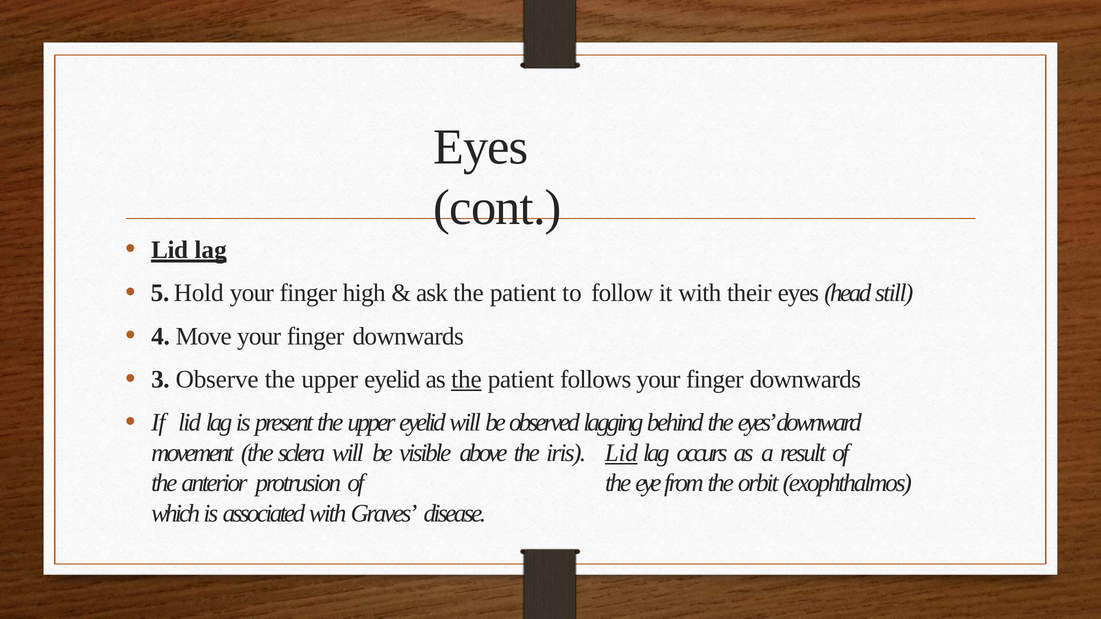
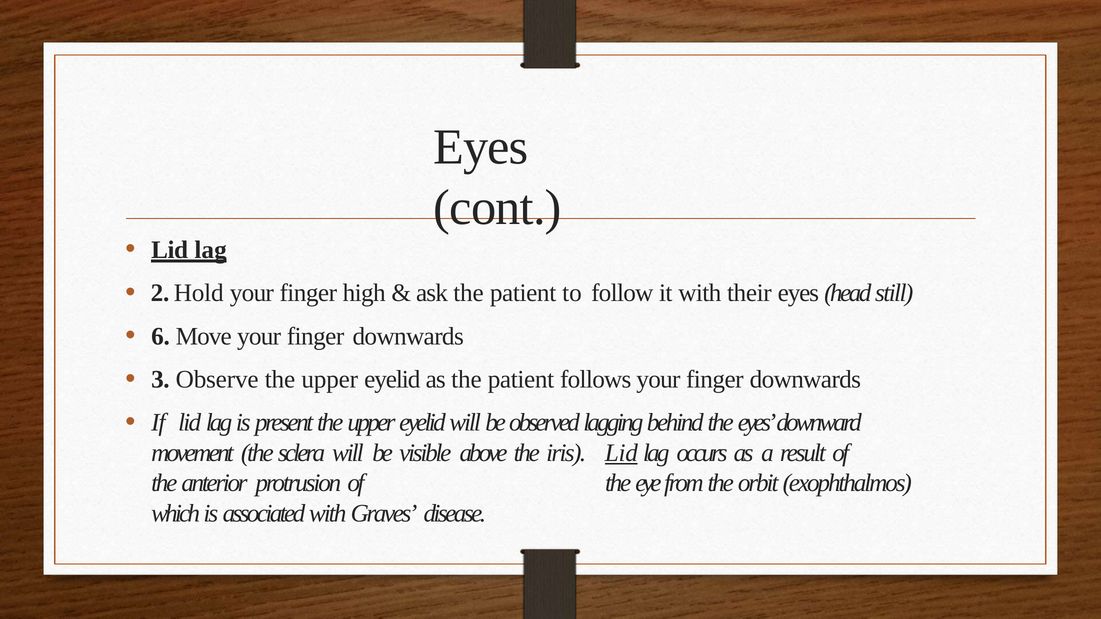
5: 5 -> 2
4: 4 -> 6
the at (466, 380) underline: present -> none
